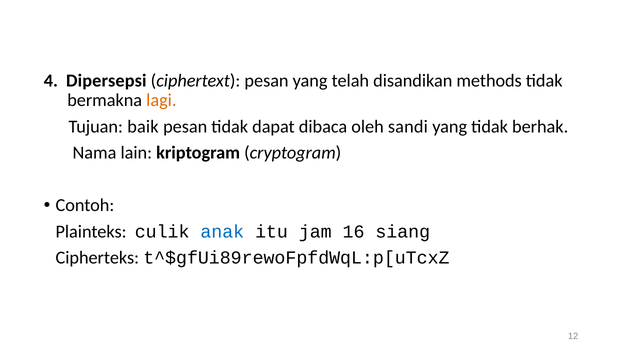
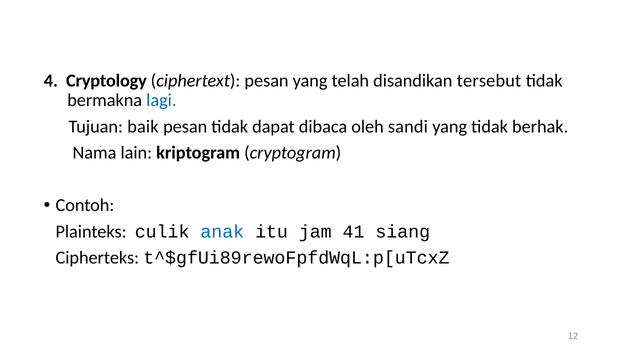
Dipersepsi: Dipersepsi -> Cryptology
methods: methods -> tersebut
lagi colour: orange -> blue
16: 16 -> 41
